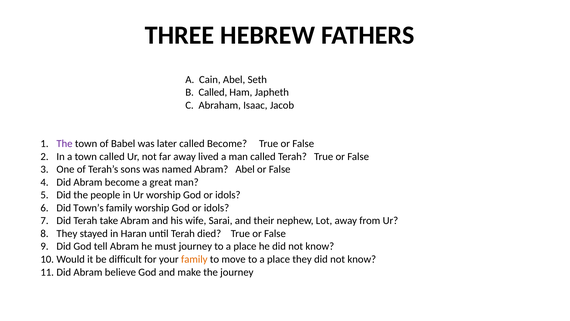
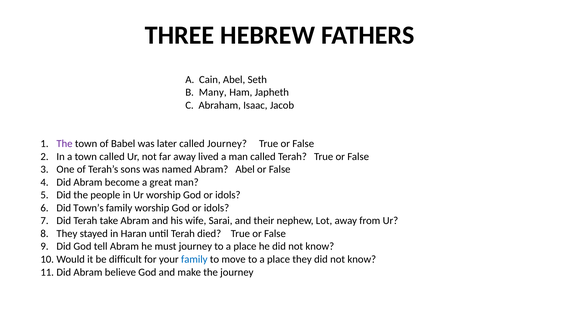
B Called: Called -> Many
called Become: Become -> Journey
family at (194, 259) colour: orange -> blue
